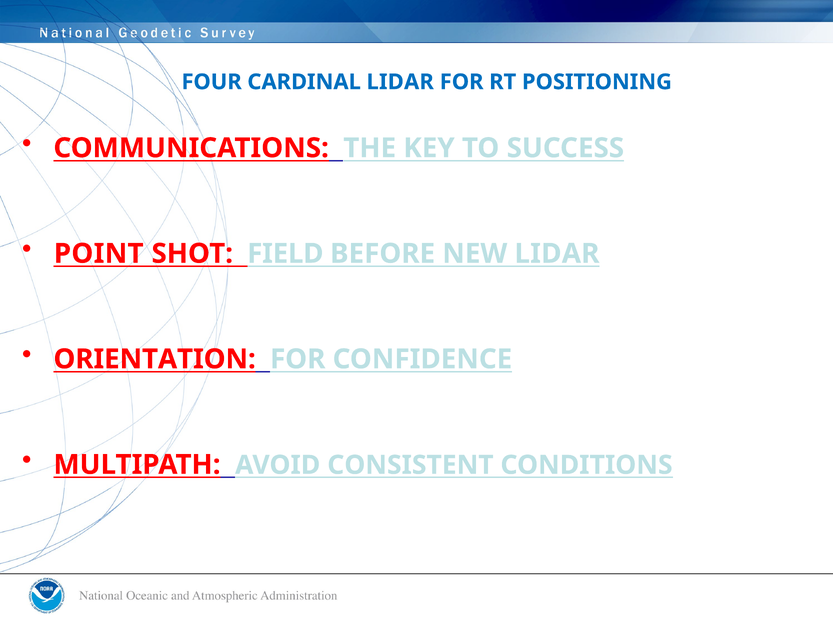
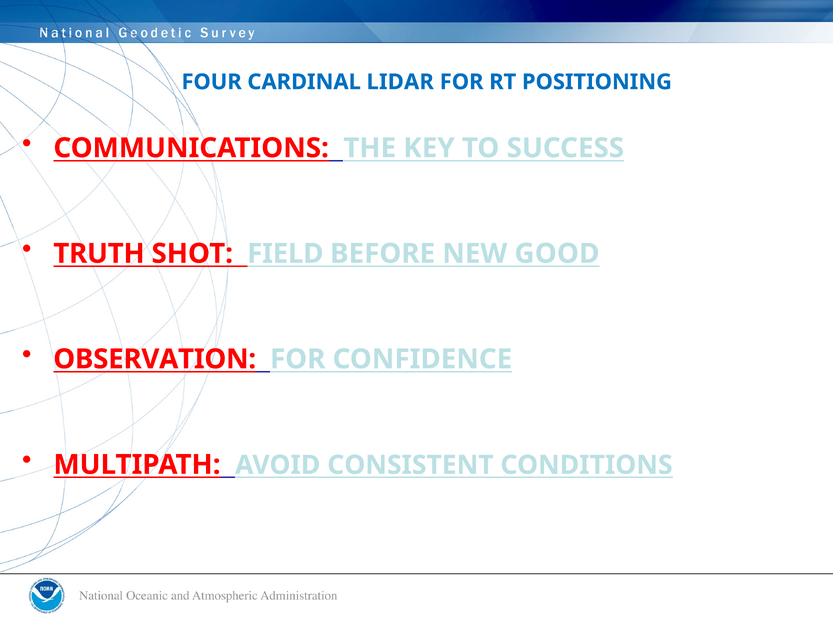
POINT: POINT -> TRUTH
NEW LIDAR: LIDAR -> GOOD
ORIENTATION: ORIENTATION -> OBSERVATION
